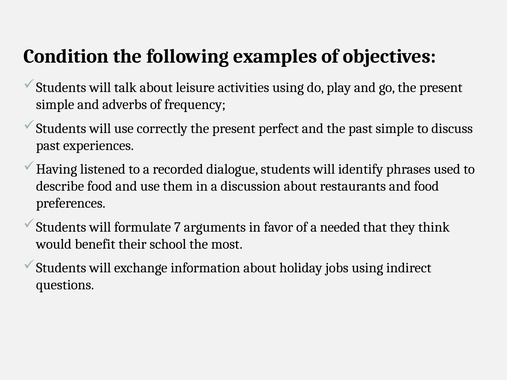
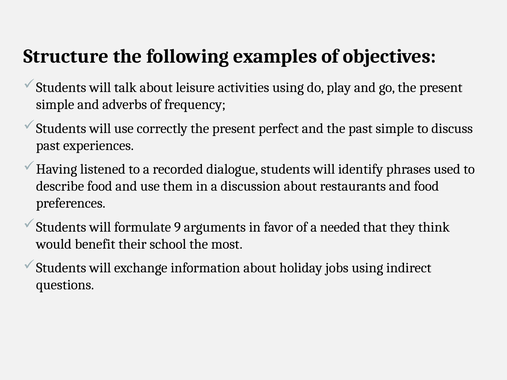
Condition: Condition -> Structure
7: 7 -> 9
